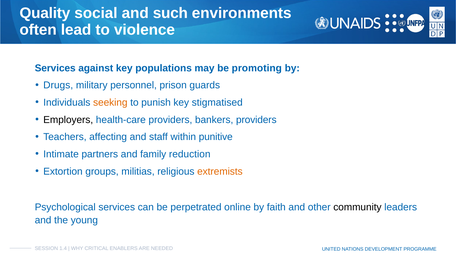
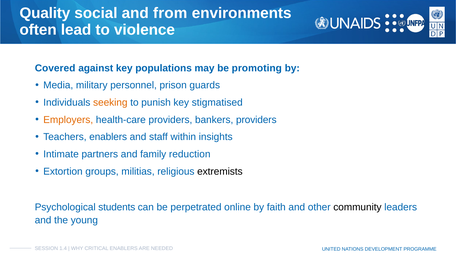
such: such -> from
Services at (55, 68): Services -> Covered
Drugs: Drugs -> Media
Employers colour: black -> orange
Teachers affecting: affecting -> enablers
punitive: punitive -> insights
extremists colour: orange -> black
Psychological services: services -> students
